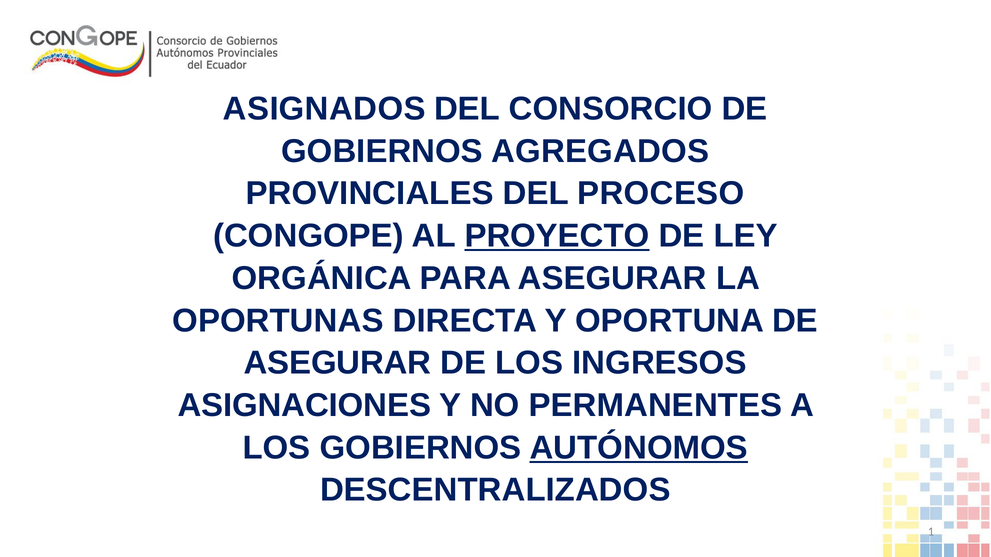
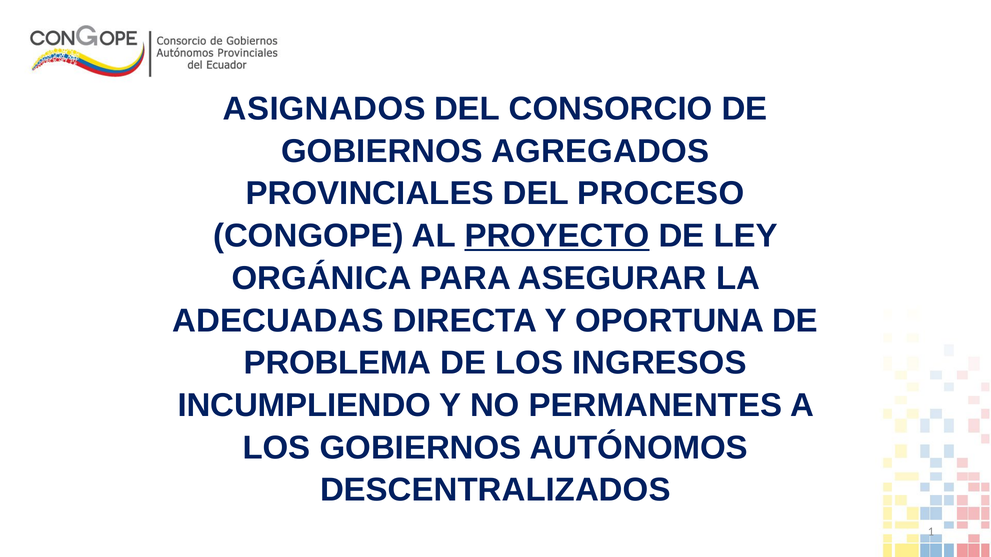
OPORTUNAS: OPORTUNAS -> ADECUADAS
ASEGURAR at (338, 363): ASEGURAR -> PROBLEMA
ASIGNACIONES: ASIGNACIONES -> INCUMPLIENDO
AUTÓNOMOS underline: present -> none
